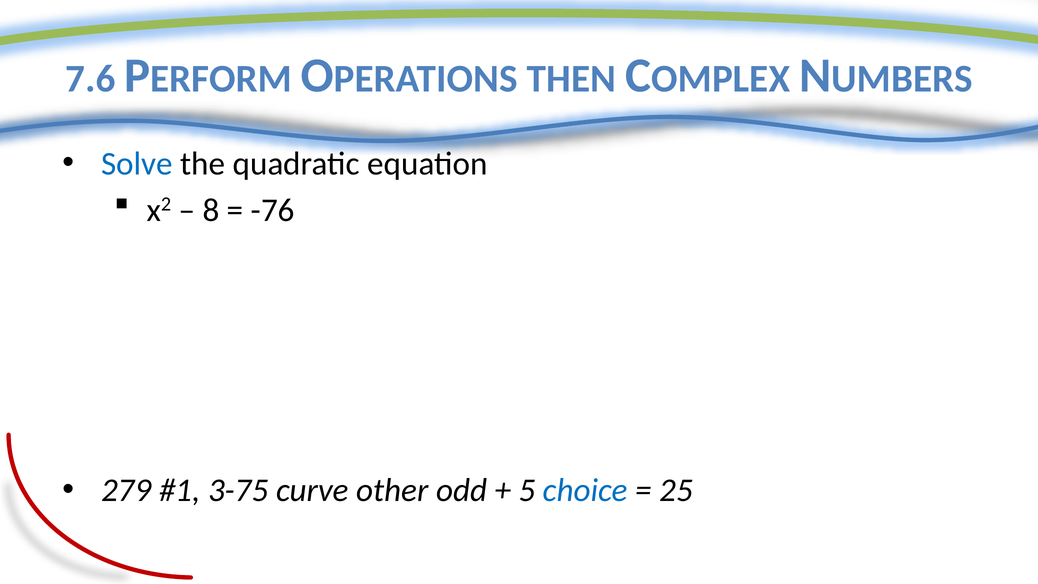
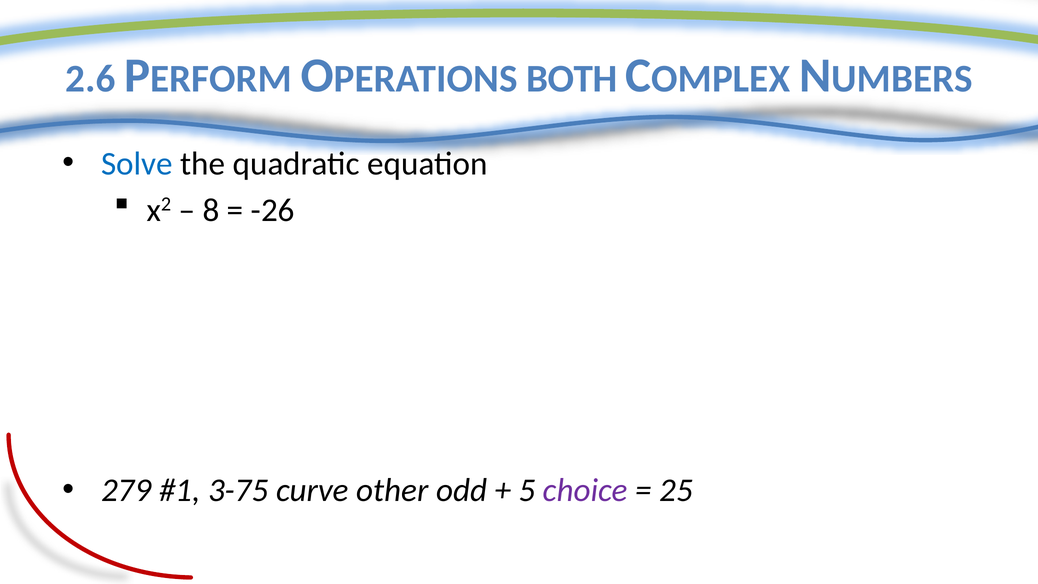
7.6: 7.6 -> 2.6
THEN: THEN -> BOTH
-76: -76 -> -26
choice colour: blue -> purple
